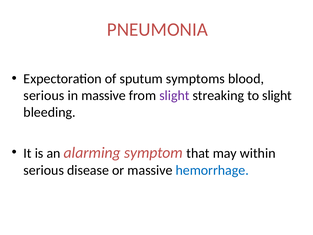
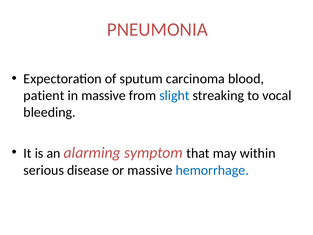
symptoms: symptoms -> carcinoma
serious at (44, 95): serious -> patient
slight at (174, 95) colour: purple -> blue
to slight: slight -> vocal
